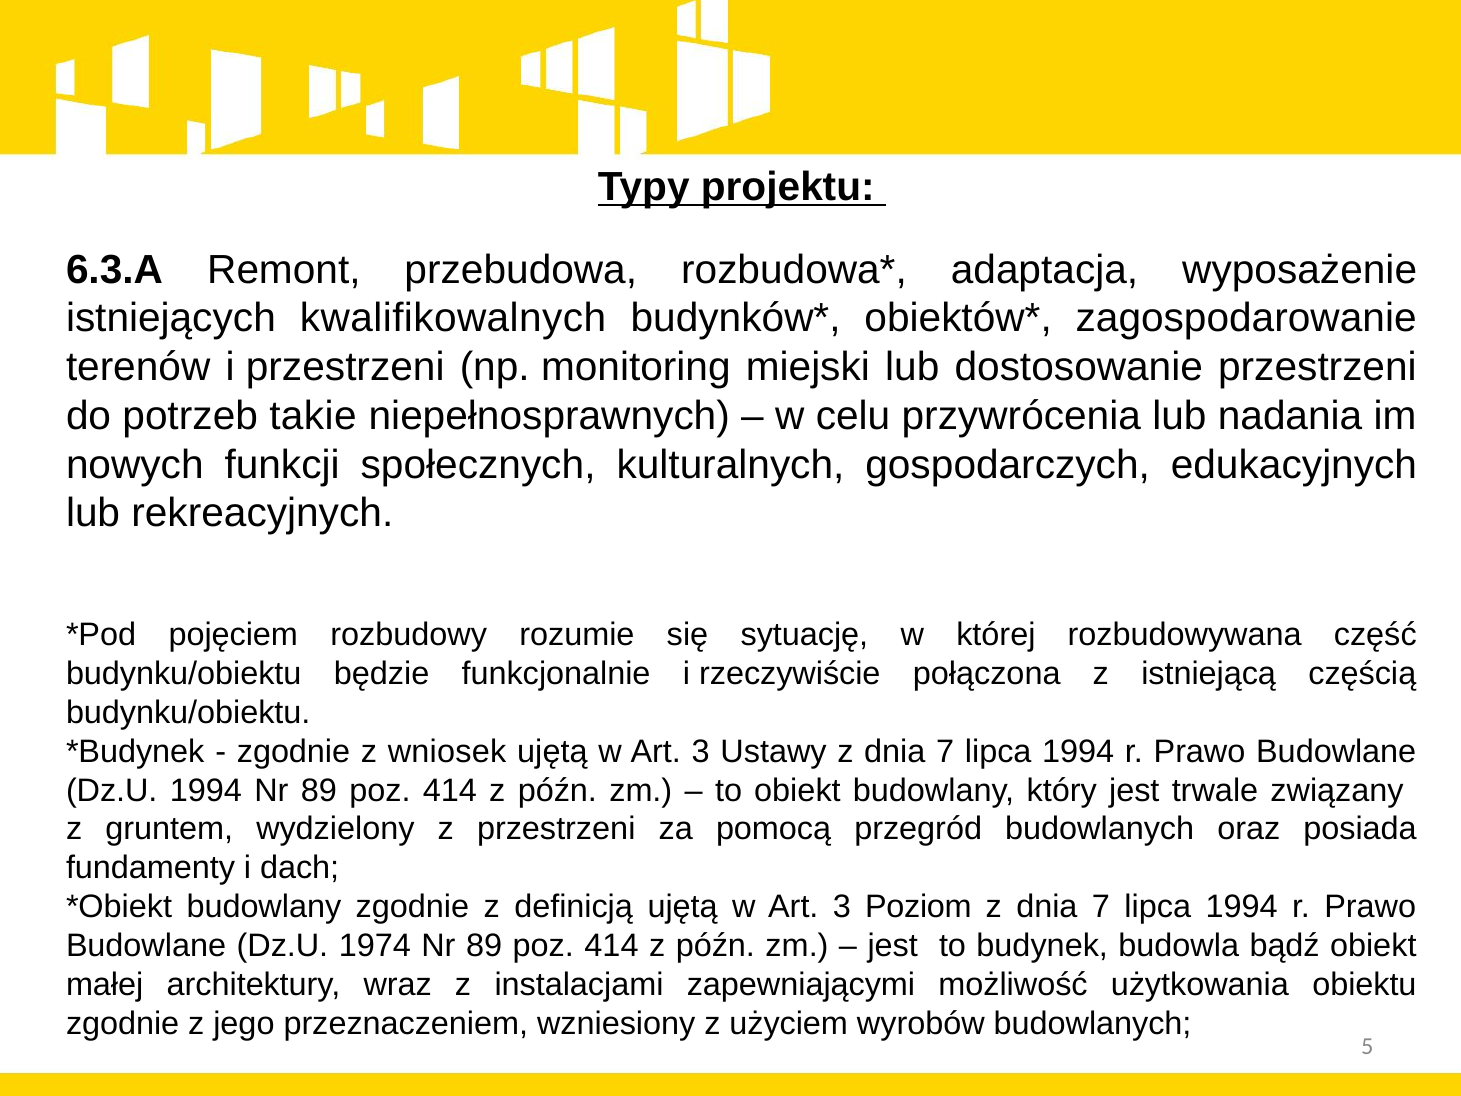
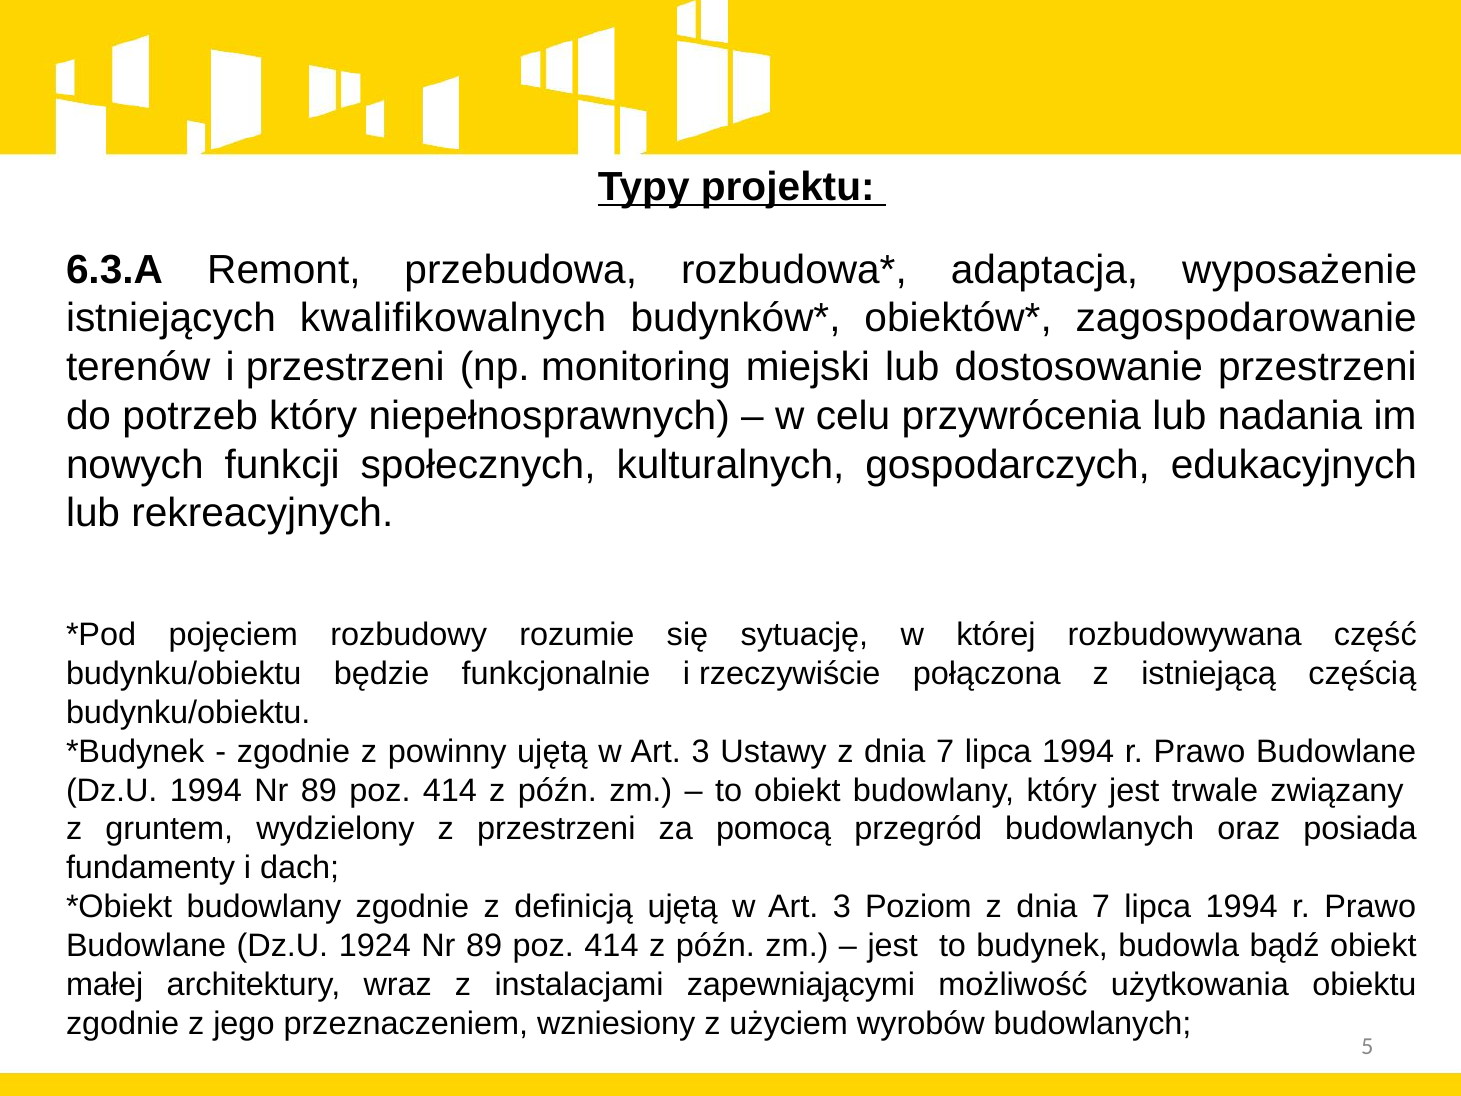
potrzeb takie: takie -> który
wniosek: wniosek -> powinny
1974: 1974 -> 1924
